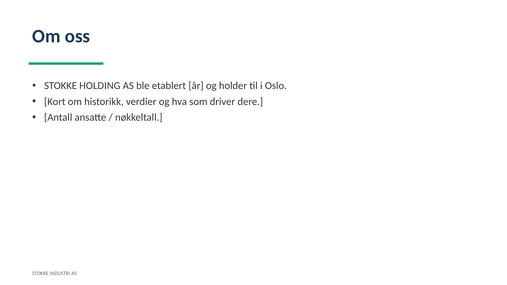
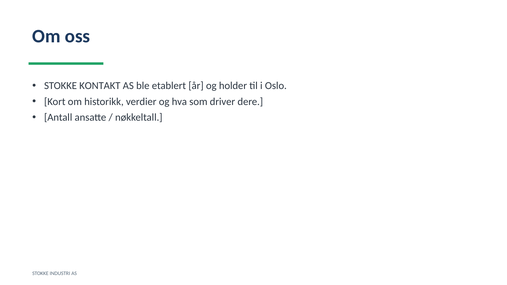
HOLDING: HOLDING -> KONTAKT
